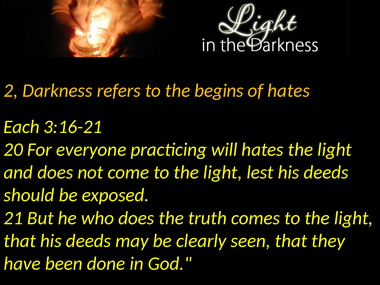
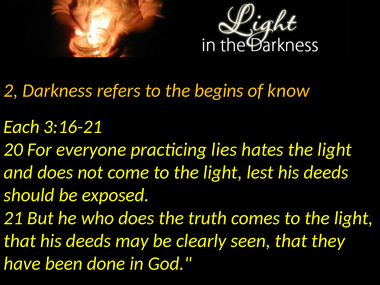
of hates: hates -> know
will: will -> lies
